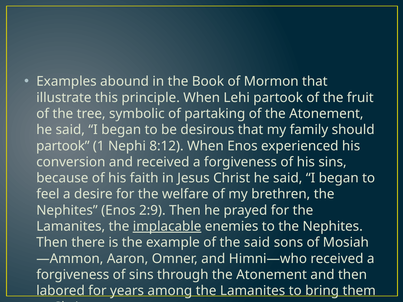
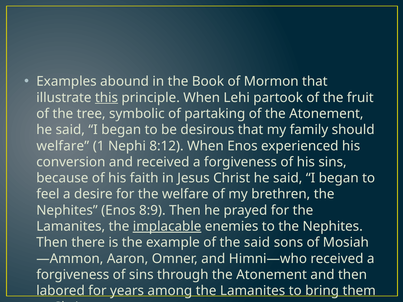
this underline: none -> present
partook at (63, 146): partook -> welfare
2:9: 2:9 -> 8:9
